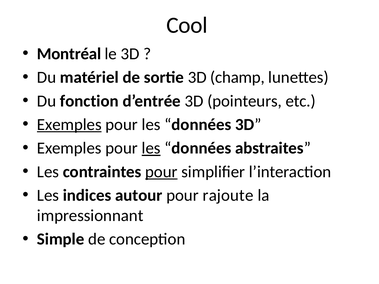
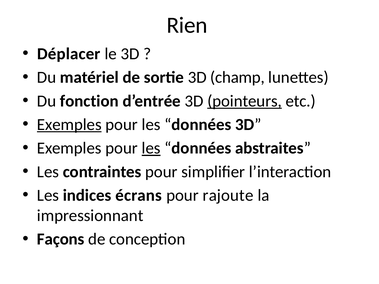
Cool: Cool -> Rien
Montréal: Montréal -> Déplacer
pointeurs underline: none -> present
pour at (161, 172) underline: present -> none
autour: autour -> écrans
Simple: Simple -> Façons
